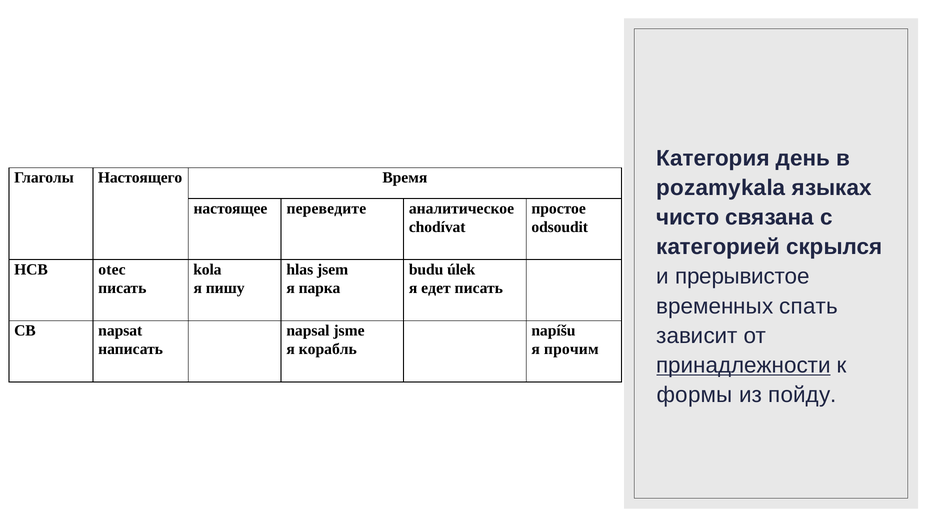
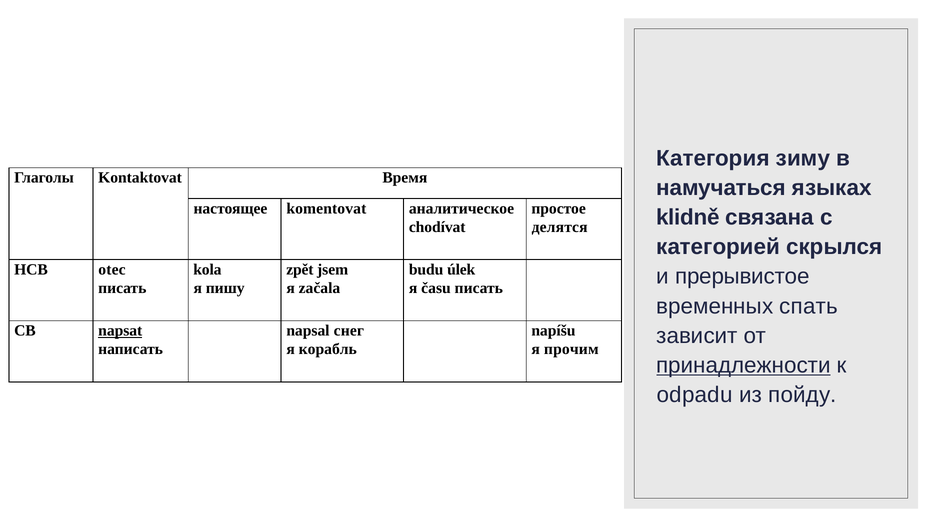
день: день -> зиму
Настоящего: Настоящего -> Kontaktovat
pozamykala: pozamykala -> намучаться
переведите: переведите -> komentovat
чисто: чисто -> klidně
odsoudit: odsoudit -> делятся
hlas: hlas -> zpět
парка: парка -> začala
едет: едет -> času
napsat underline: none -> present
jsme: jsme -> снег
формы: формы -> odpadu
